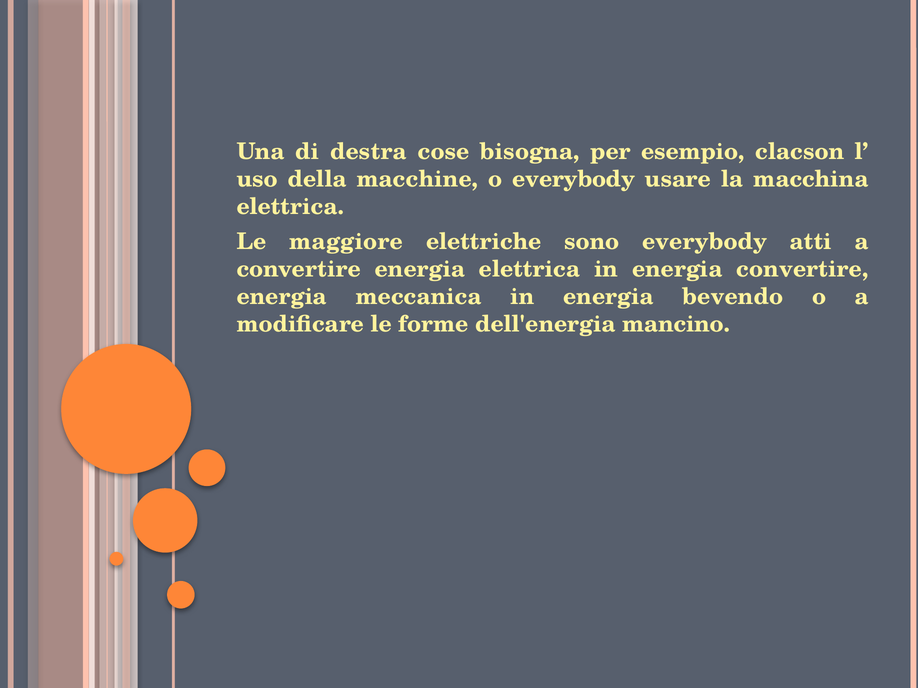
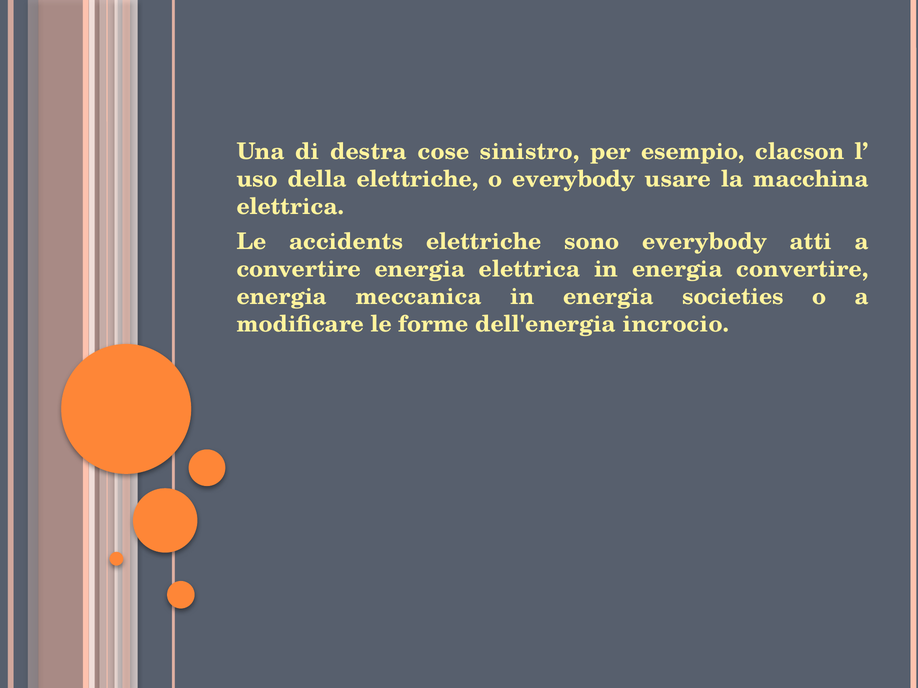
bisogna: bisogna -> sinistro
della macchine: macchine -> elettriche
maggiore: maggiore -> accidents
bevendo: bevendo -> societies
mancino: mancino -> incrocio
